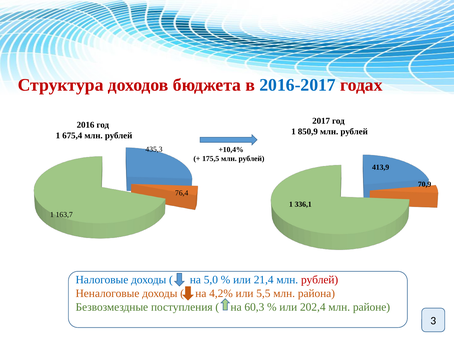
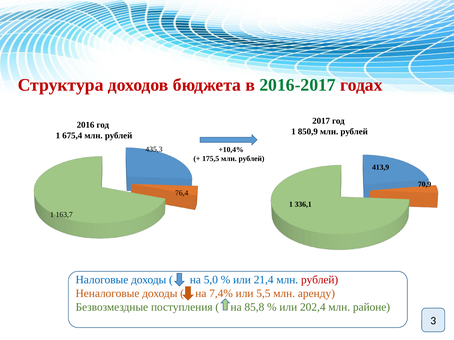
2016-2017 colour: blue -> green
4,2%: 4,2% -> 7,4%
района: района -> аренду
60,3: 60,3 -> 85,8
